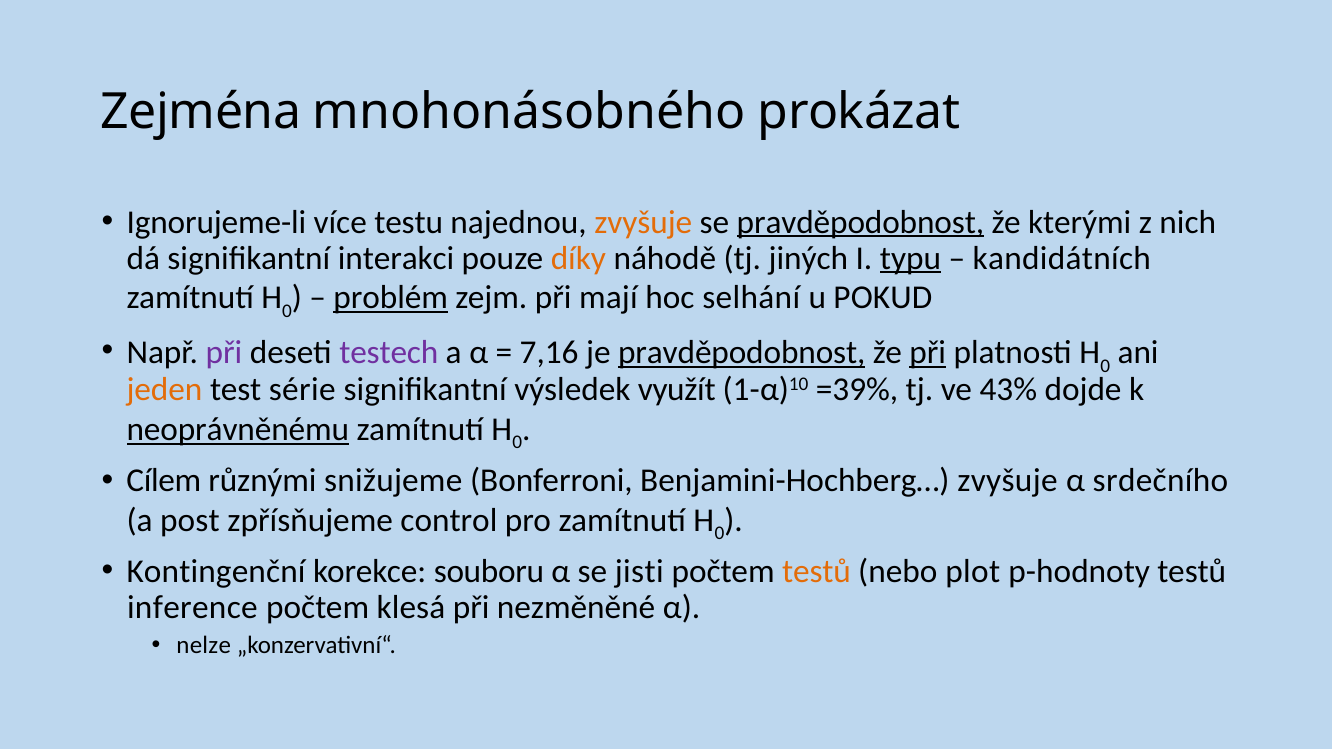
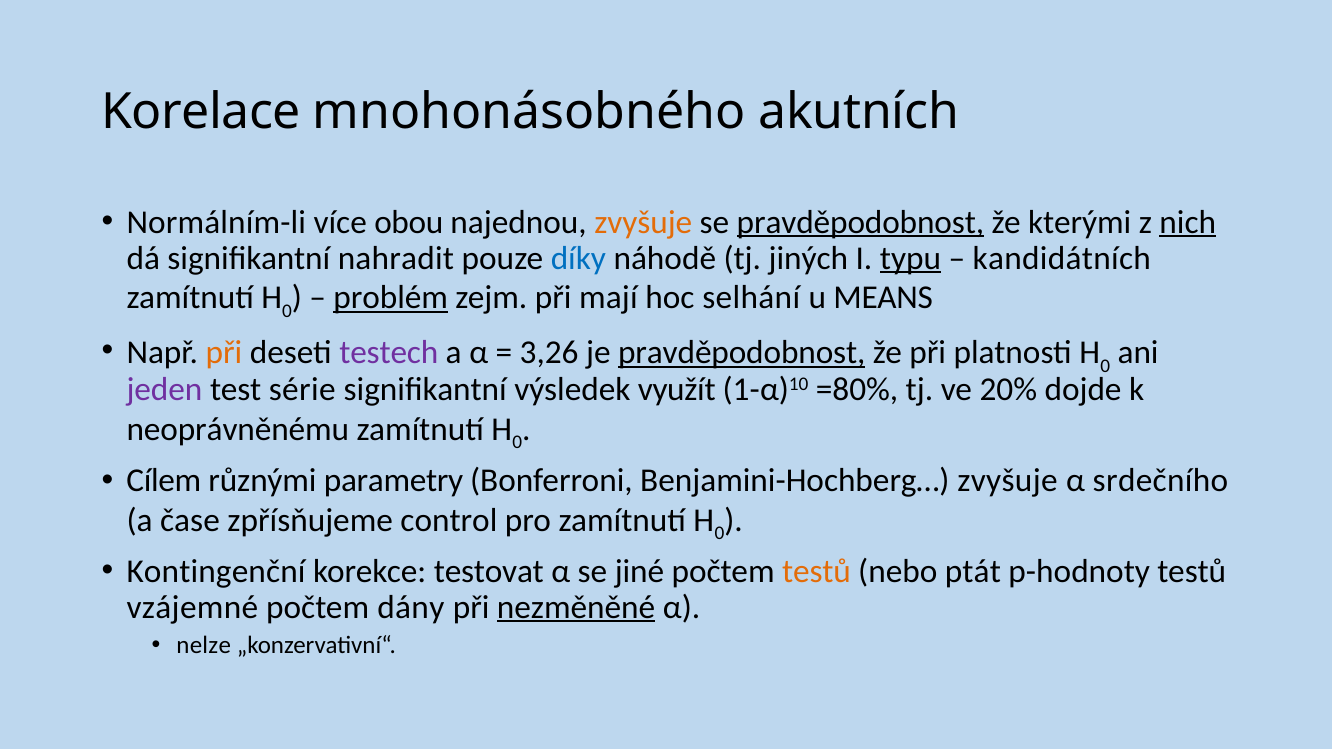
Zejména: Zejména -> Korelace
prokázat: prokázat -> akutních
Ignorujeme-li: Ignorujeme-li -> Normálním-li
testu: testu -> obou
nich underline: none -> present
interakci: interakci -> nahradit
díky colour: orange -> blue
POKUD: POKUD -> MEANS
při at (224, 353) colour: purple -> orange
7,16: 7,16 -> 3,26
při at (928, 353) underline: present -> none
jeden colour: orange -> purple
=39%: =39% -> =80%
43%: 43% -> 20%
neoprávněnému underline: present -> none
snižujeme: snižujeme -> parametry
post: post -> čase
souboru: souboru -> testovat
jisti: jisti -> jiné
plot: plot -> ptát
inference: inference -> vzájemné
klesá: klesá -> dány
nezměněné underline: none -> present
